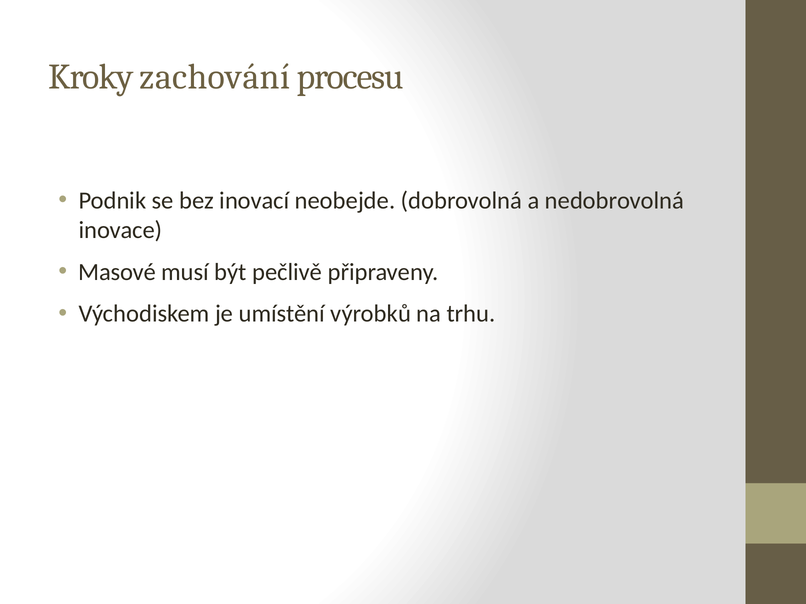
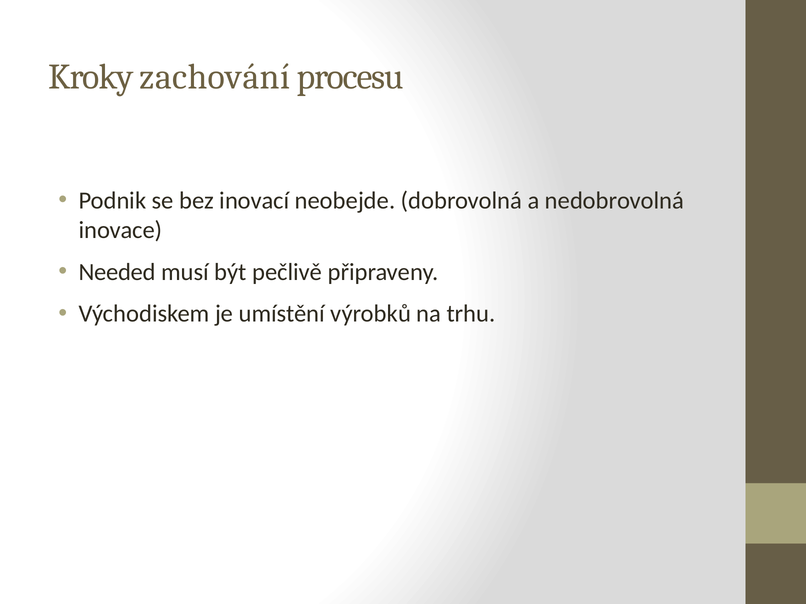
Masové: Masové -> Needed
